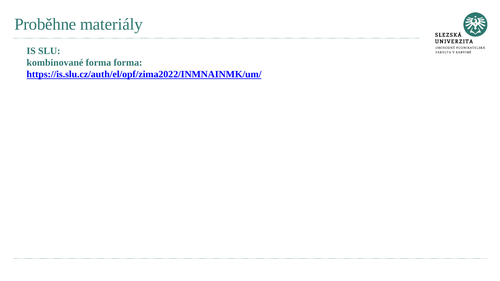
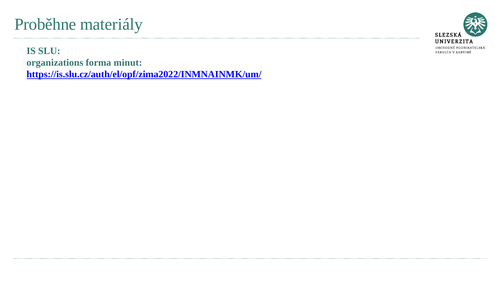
kombinované: kombinované -> organizations
forma forma: forma -> minut
